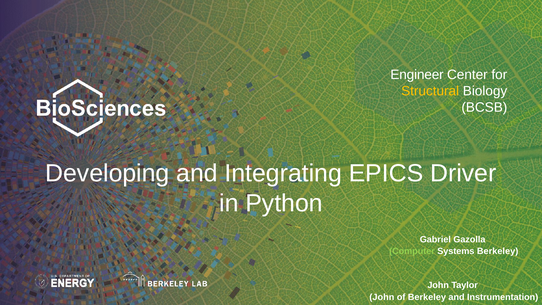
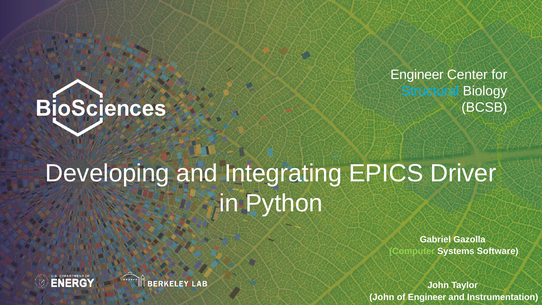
Structural colour: yellow -> light blue
Systems Berkeley: Berkeley -> Software
of Berkeley: Berkeley -> Engineer
